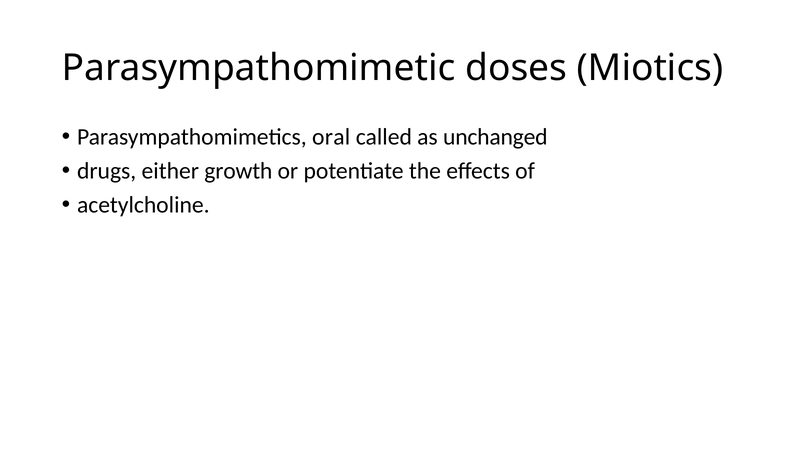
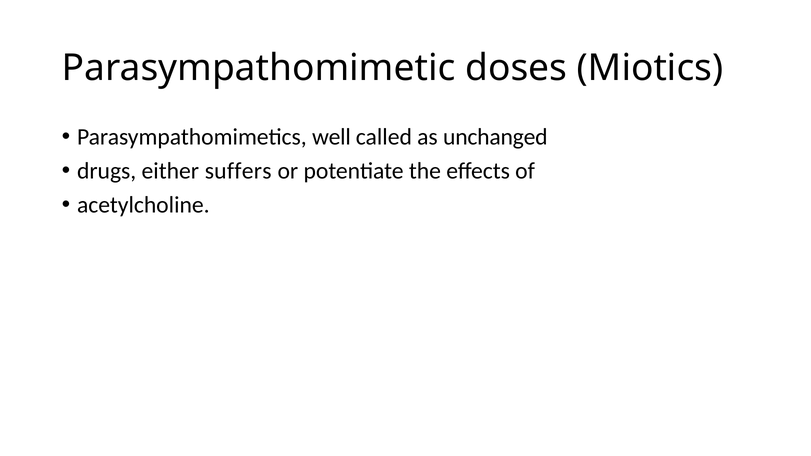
oral: oral -> well
growth: growth -> suffers
